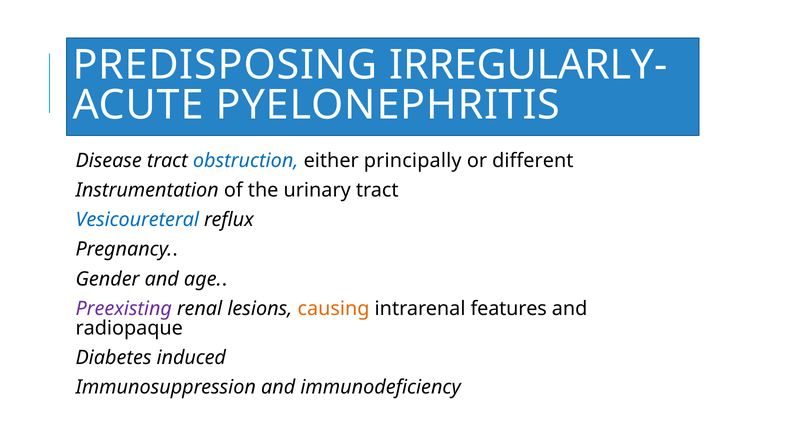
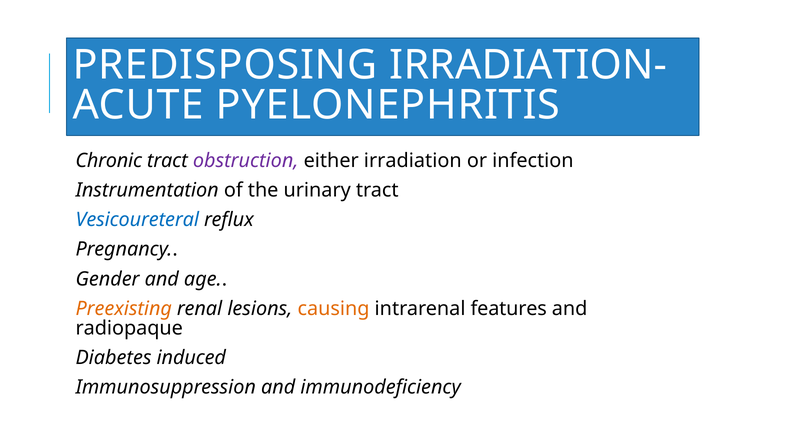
IRREGULARLY-: IRREGULARLY- -> IRRADIATION-
Disease: Disease -> Chronic
obstruction colour: blue -> purple
principally: principally -> irradiation
different: different -> infection
Preexisting colour: purple -> orange
